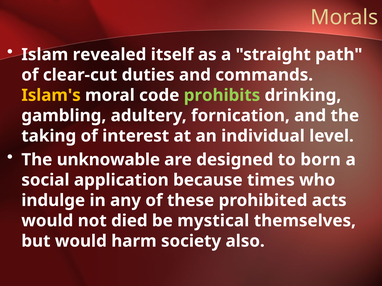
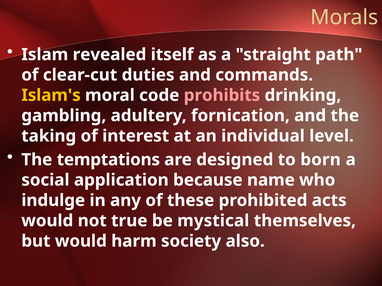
prohibits colour: light green -> pink
unknowable: unknowable -> temptations
times: times -> name
died: died -> true
